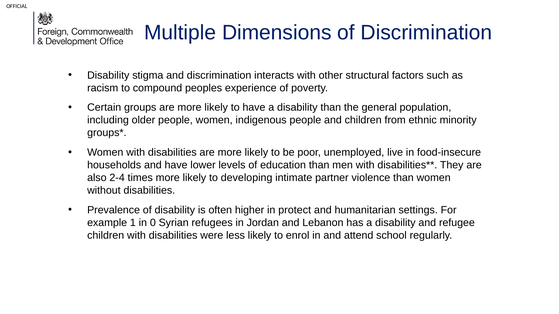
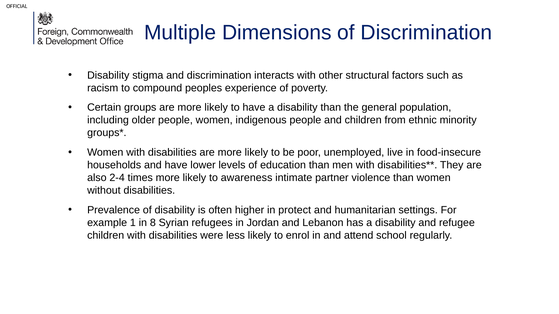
developing: developing -> awareness
0: 0 -> 8
